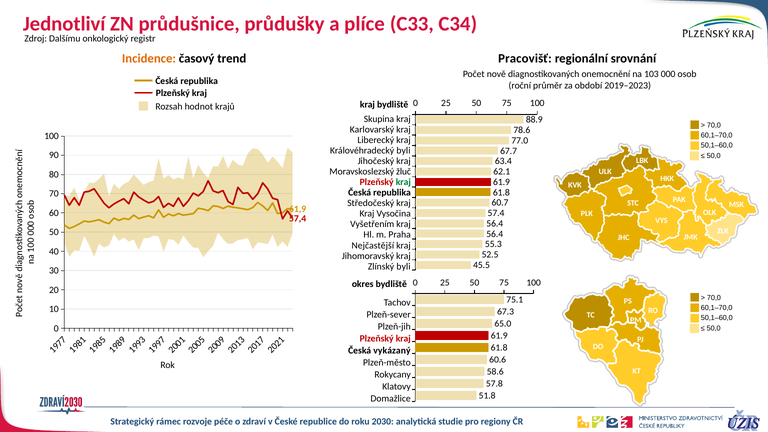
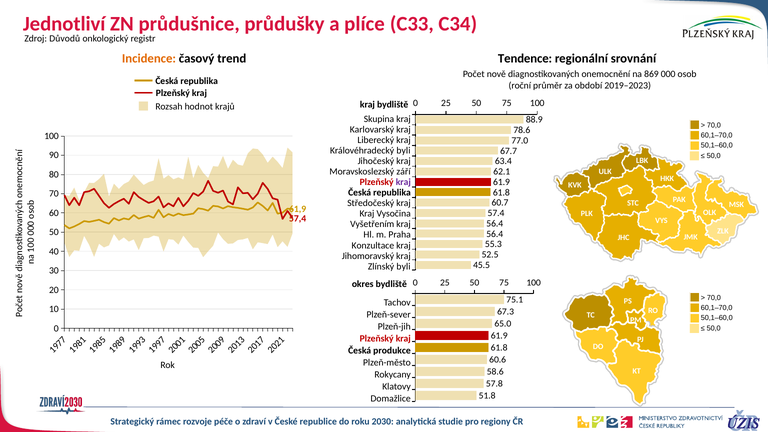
Dalšímu: Dalšímu -> Důvodů
Pracovišť: Pracovišť -> Tendence
103: 103 -> 869
žluč: žluč -> září
kraj at (403, 182) colour: green -> purple
Nejčastější: Nejčastější -> Konzultace
vykázaný: vykázaný -> produkce
